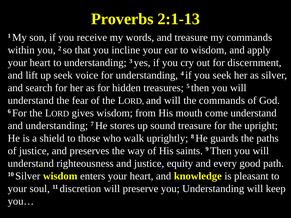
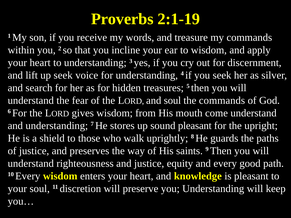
2:1-13: 2:1-13 -> 2:1-19
and will: will -> soul
sound treasure: treasure -> pleasant
10 Silver: Silver -> Every
